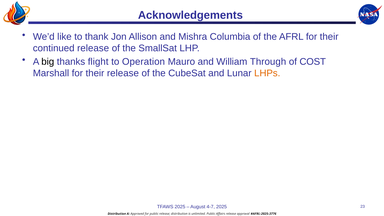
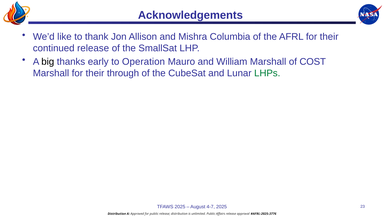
flight: flight -> early
William Through: Through -> Marshall
their release: release -> through
LHPs colour: orange -> green
